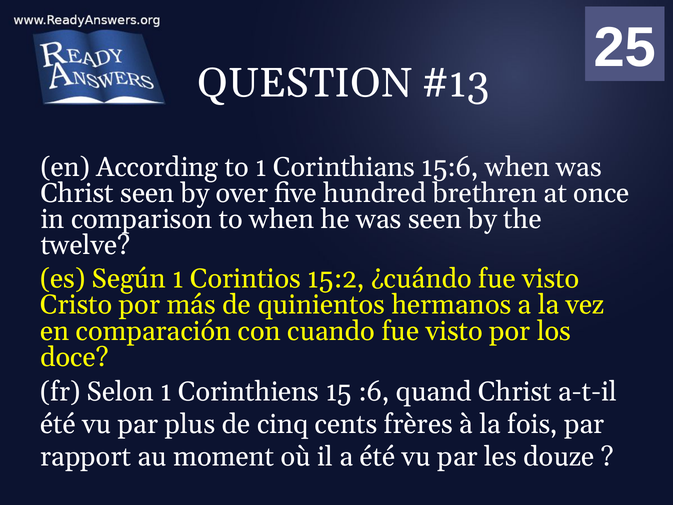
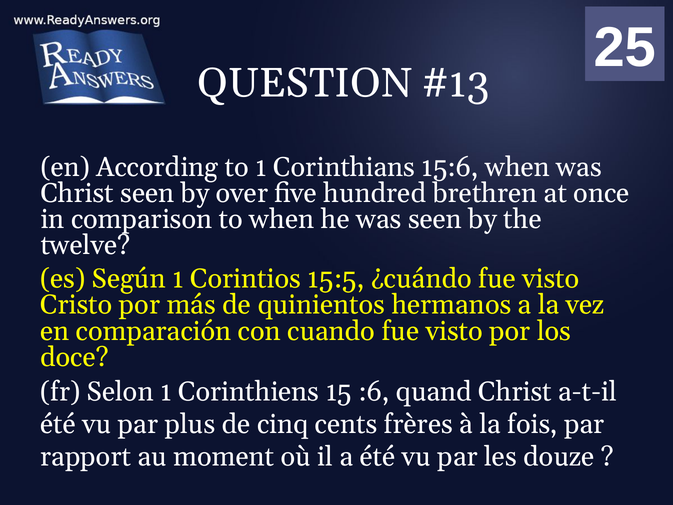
15:2: 15:2 -> 15:5
